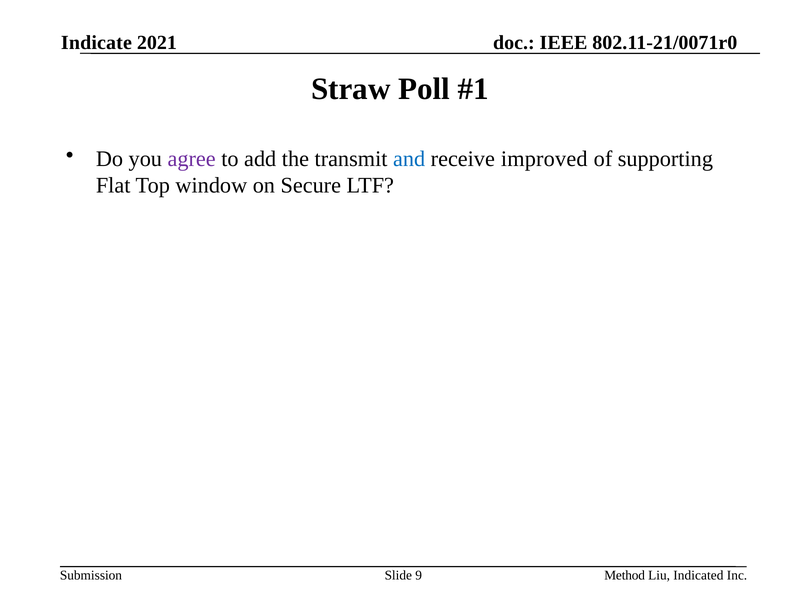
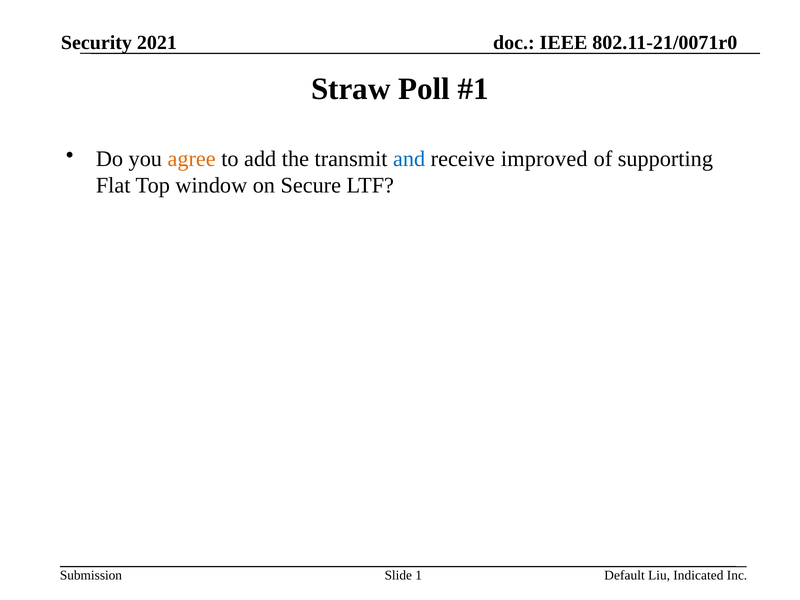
Indicate: Indicate -> Security
agree colour: purple -> orange
9: 9 -> 1
Method: Method -> Default
